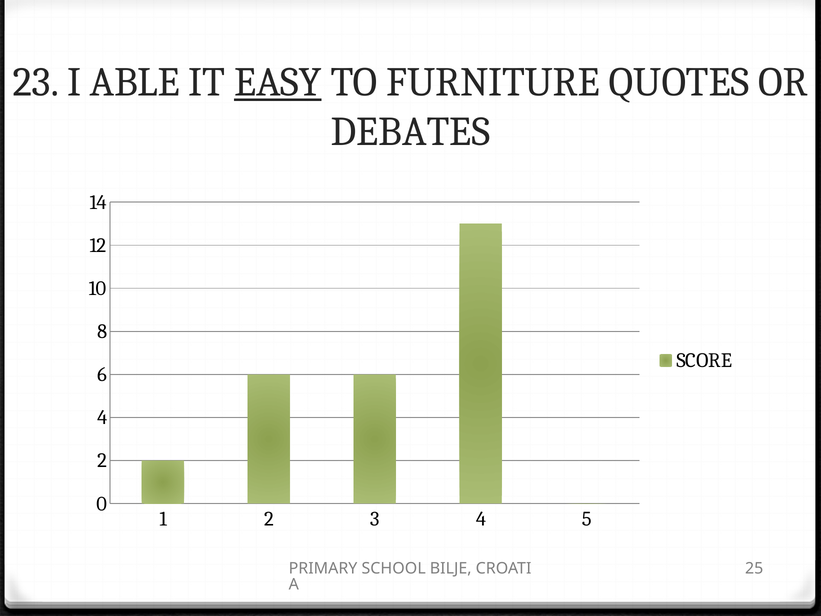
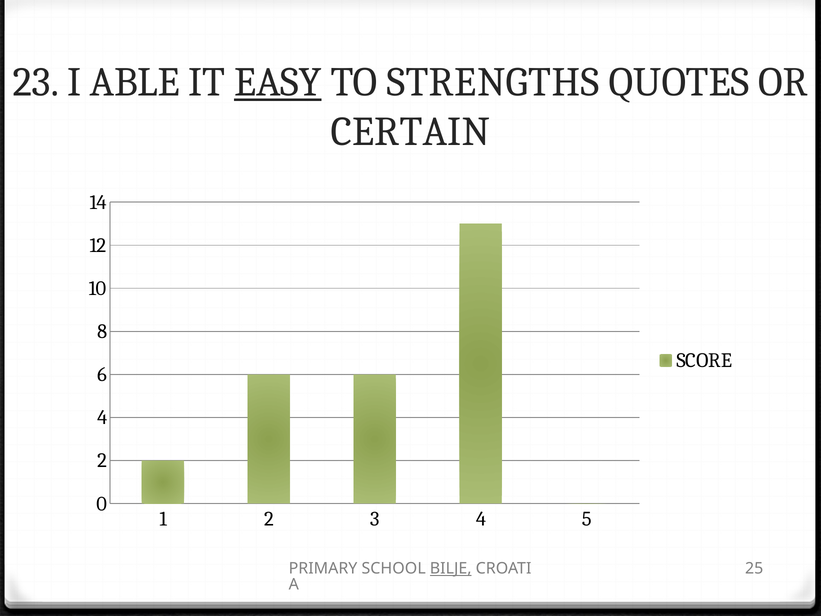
FURNITURE: FURNITURE -> STRENGTHS
DEBATES: DEBATES -> CERTAIN
BILJE underline: none -> present
